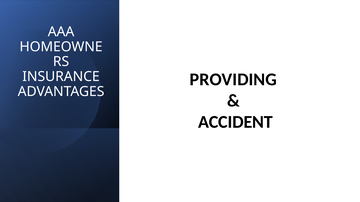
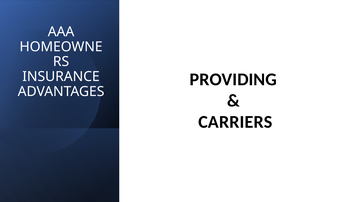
ACCIDENT: ACCIDENT -> CARRIERS
